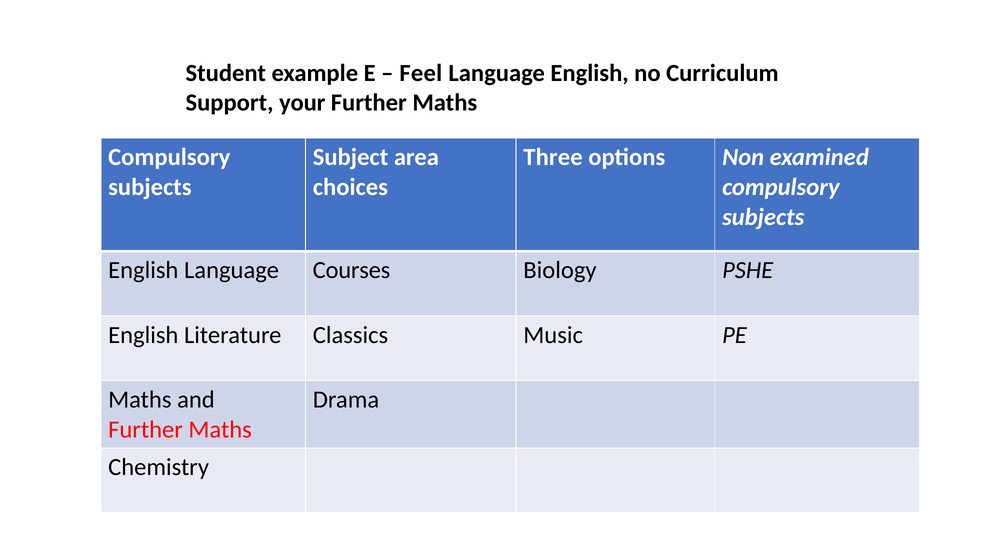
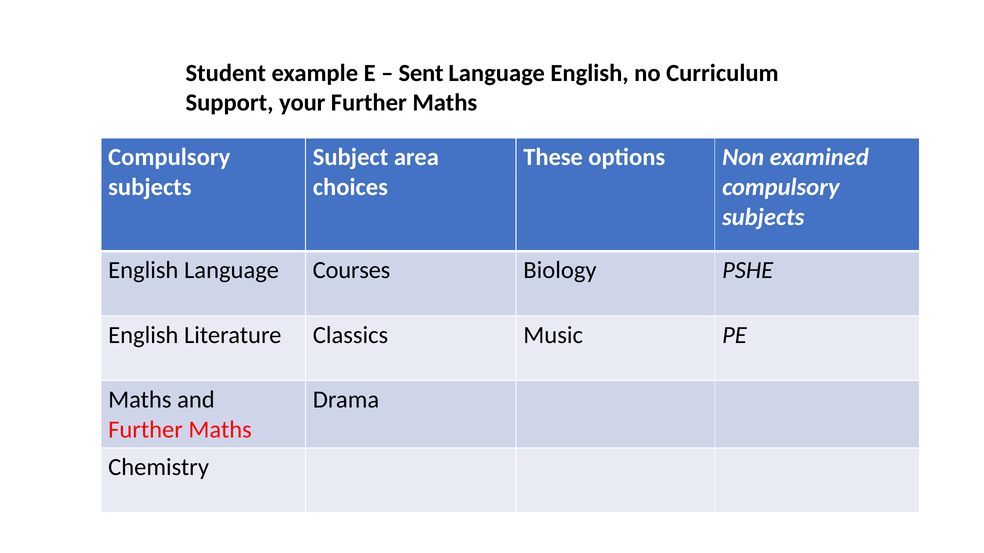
Feel: Feel -> Sent
Three: Three -> These
